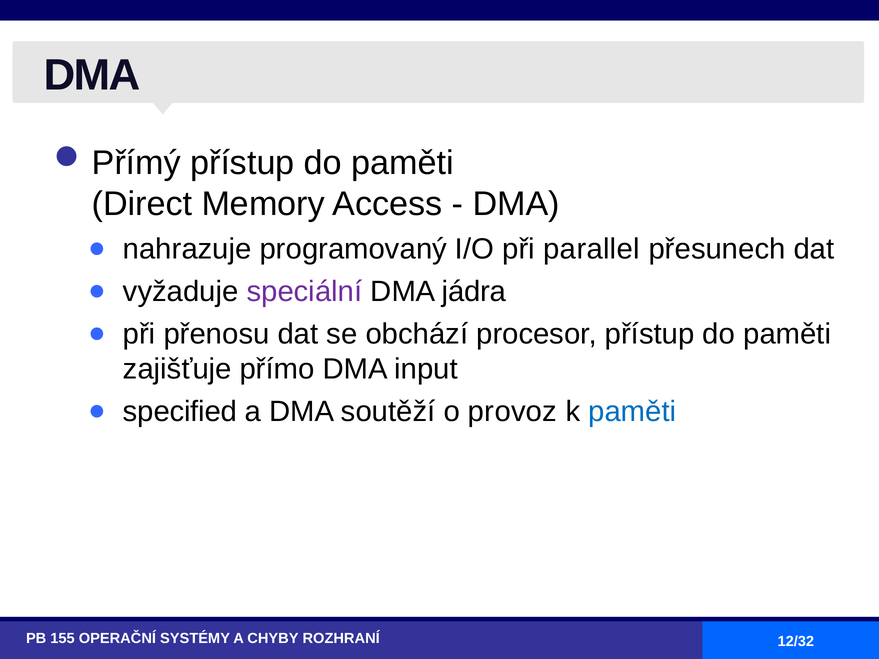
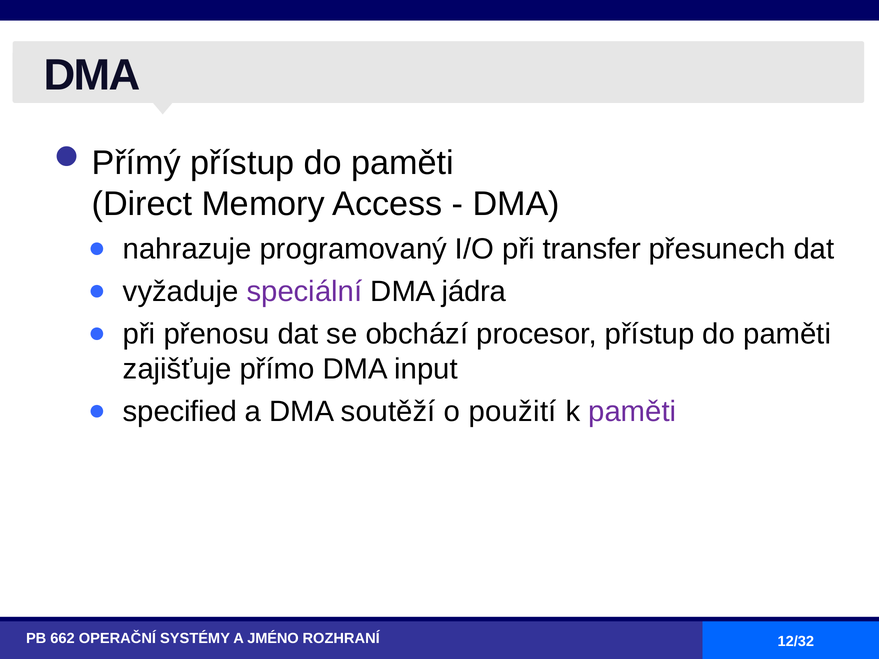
parallel: parallel -> transfer
provoz: provoz -> použití
paměti at (632, 412) colour: blue -> purple
155: 155 -> 662
CHYBY: CHYBY -> JMÉNO
